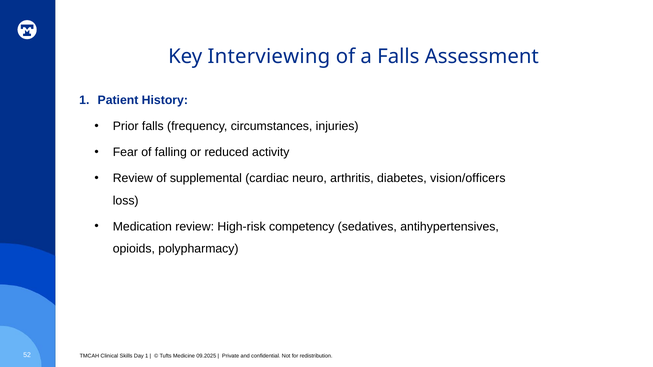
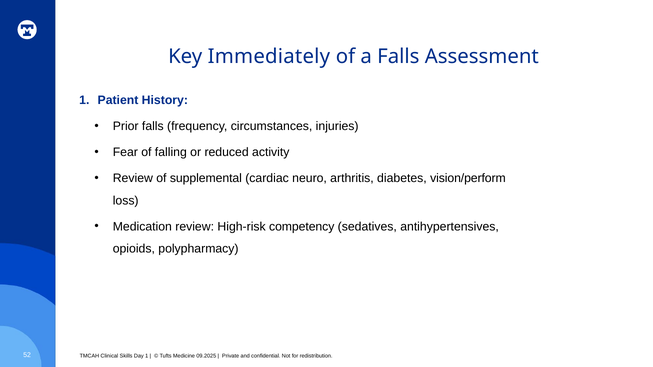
Interviewing: Interviewing -> Immediately
vision/officers: vision/officers -> vision/perform
